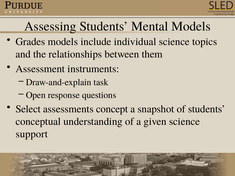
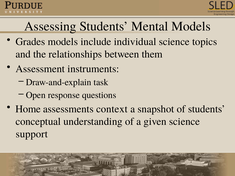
Select: Select -> Home
concept: concept -> context
